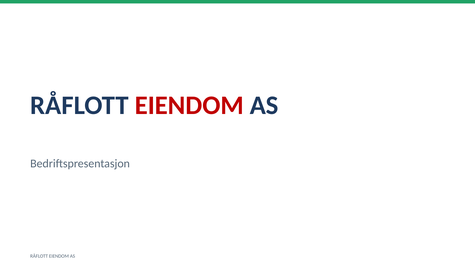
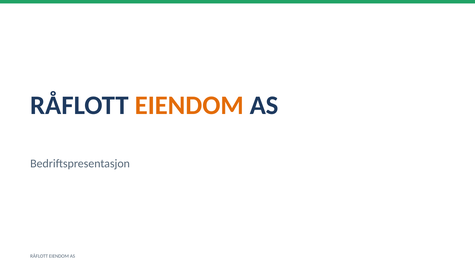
EIENDOM at (189, 105) colour: red -> orange
